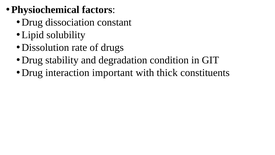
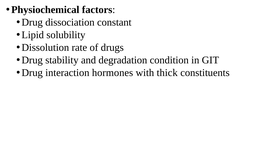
important: important -> hormones
